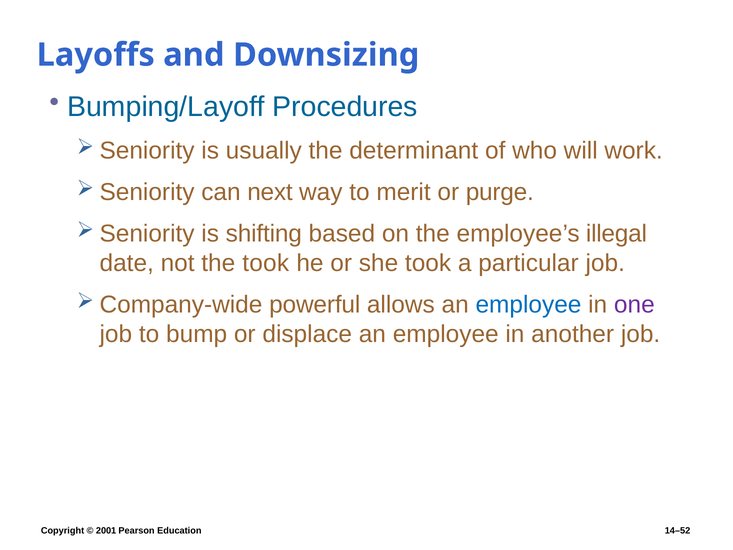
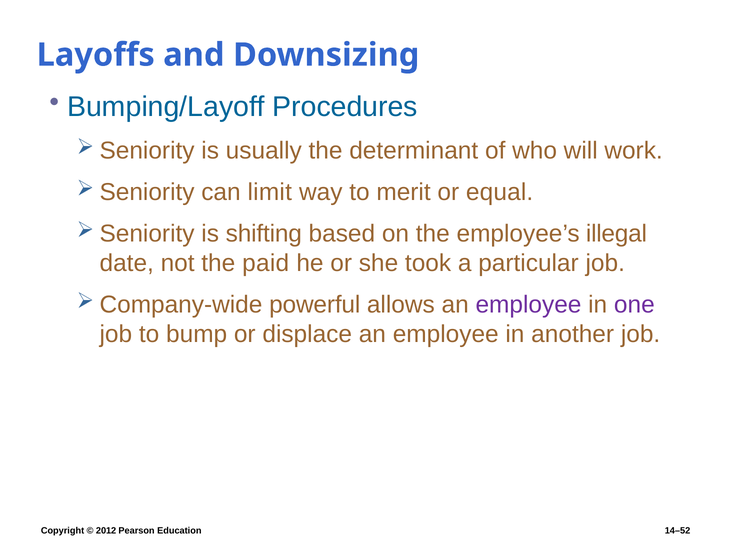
next: next -> limit
purge: purge -> equal
the took: took -> paid
employee at (528, 305) colour: blue -> purple
2001: 2001 -> 2012
